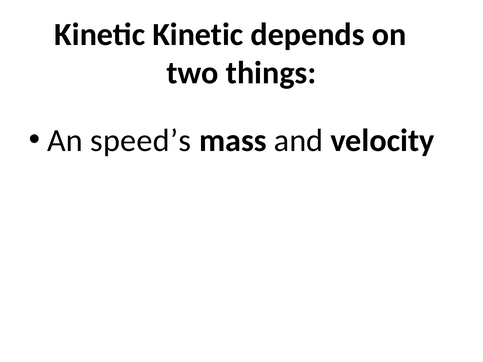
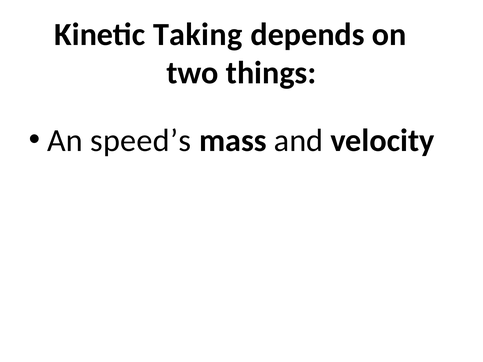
Kinetic Kinetic: Kinetic -> Taking
